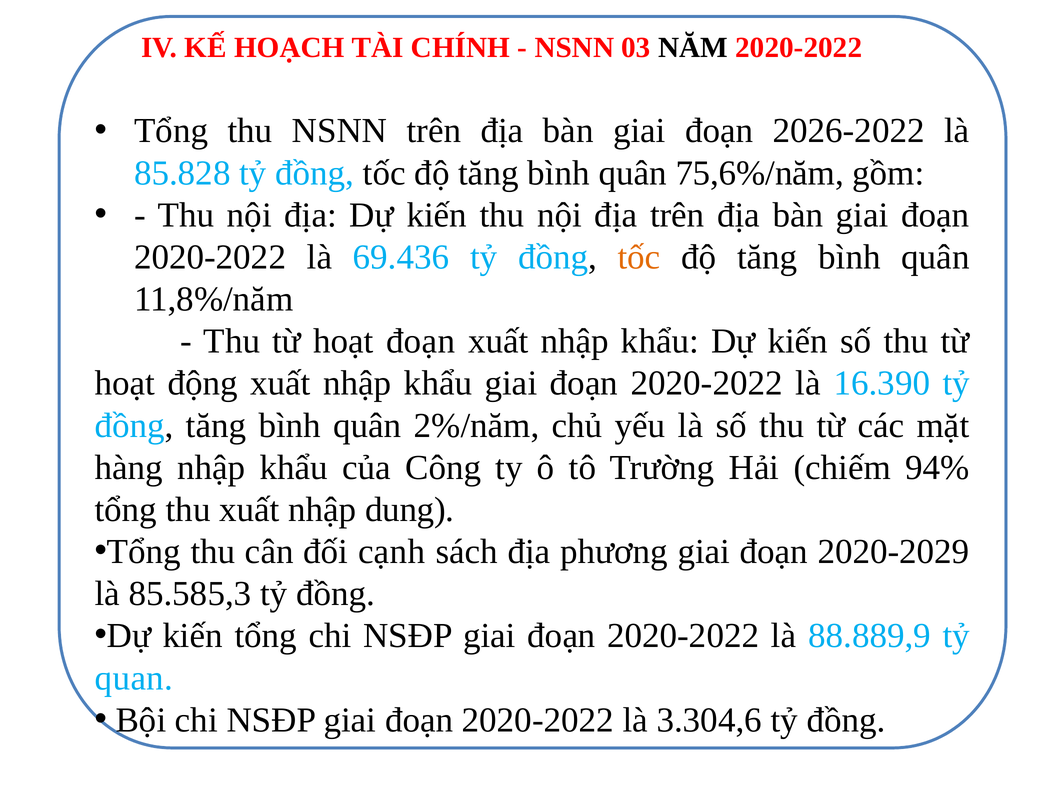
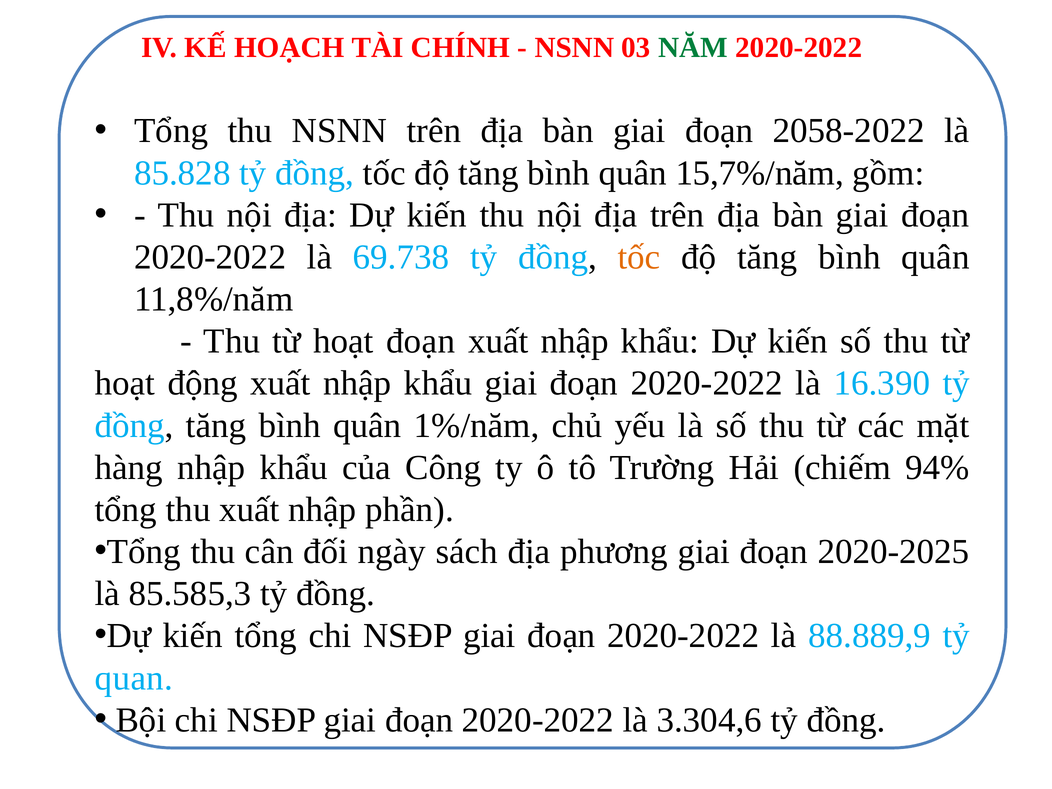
NĂM colour: black -> green
2026-2022: 2026-2022 -> 2058-2022
75,6%/năm: 75,6%/năm -> 15,7%/năm
69.436: 69.436 -> 69.738
2%/năm: 2%/năm -> 1%/năm
dung: dung -> phần
cạnh: cạnh -> ngày
2020-2029: 2020-2029 -> 2020-2025
